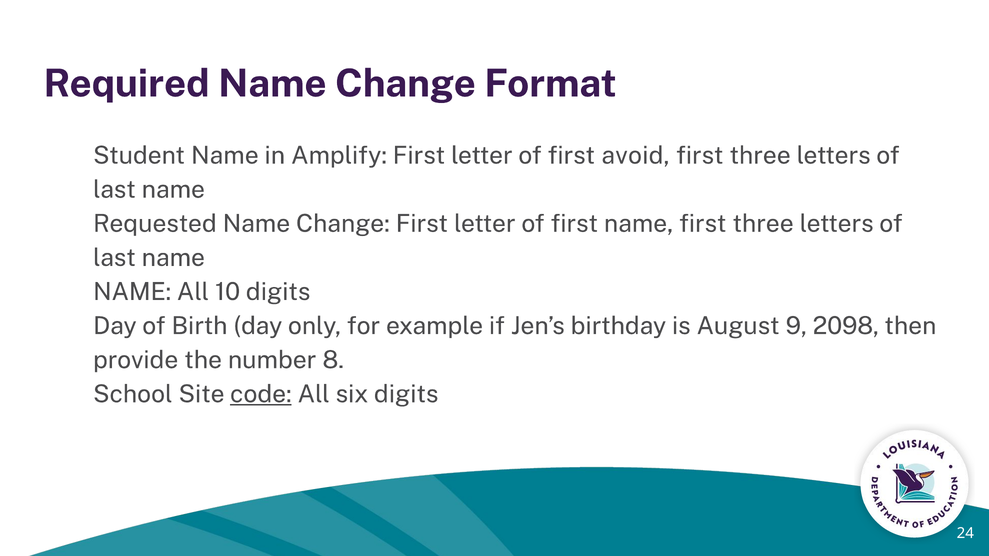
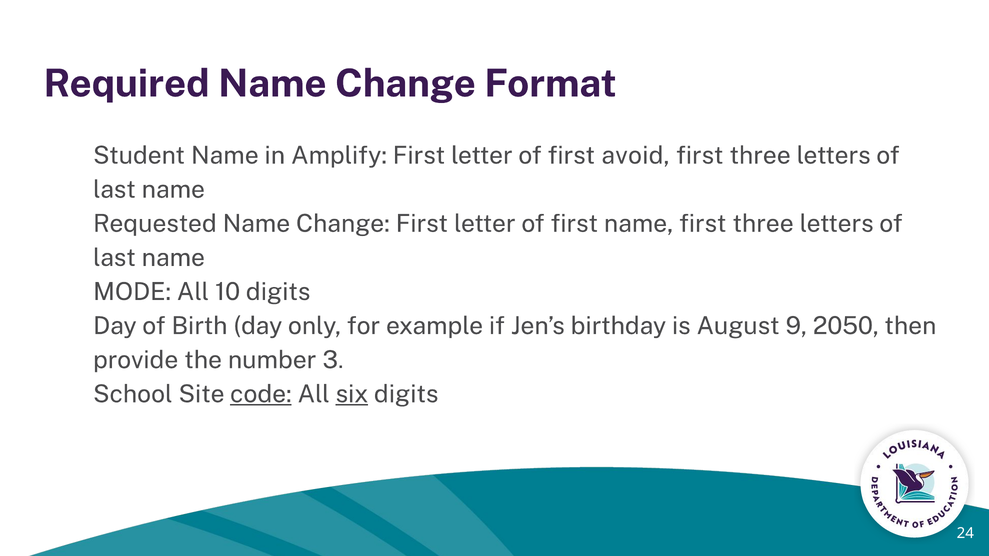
NAME at (132, 292): NAME -> MODE
2098: 2098 -> 2050
8: 8 -> 3
six underline: none -> present
